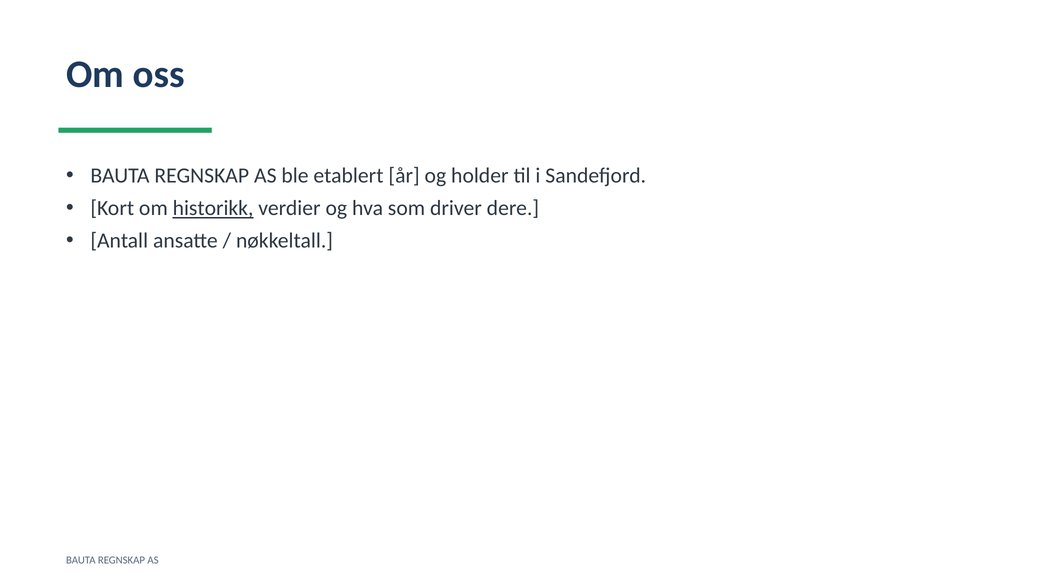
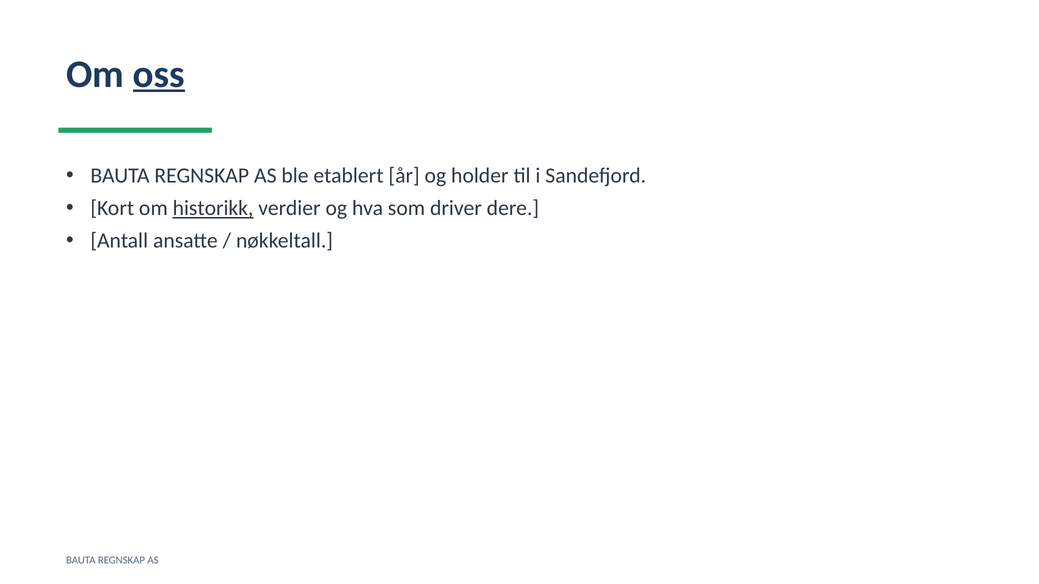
oss underline: none -> present
